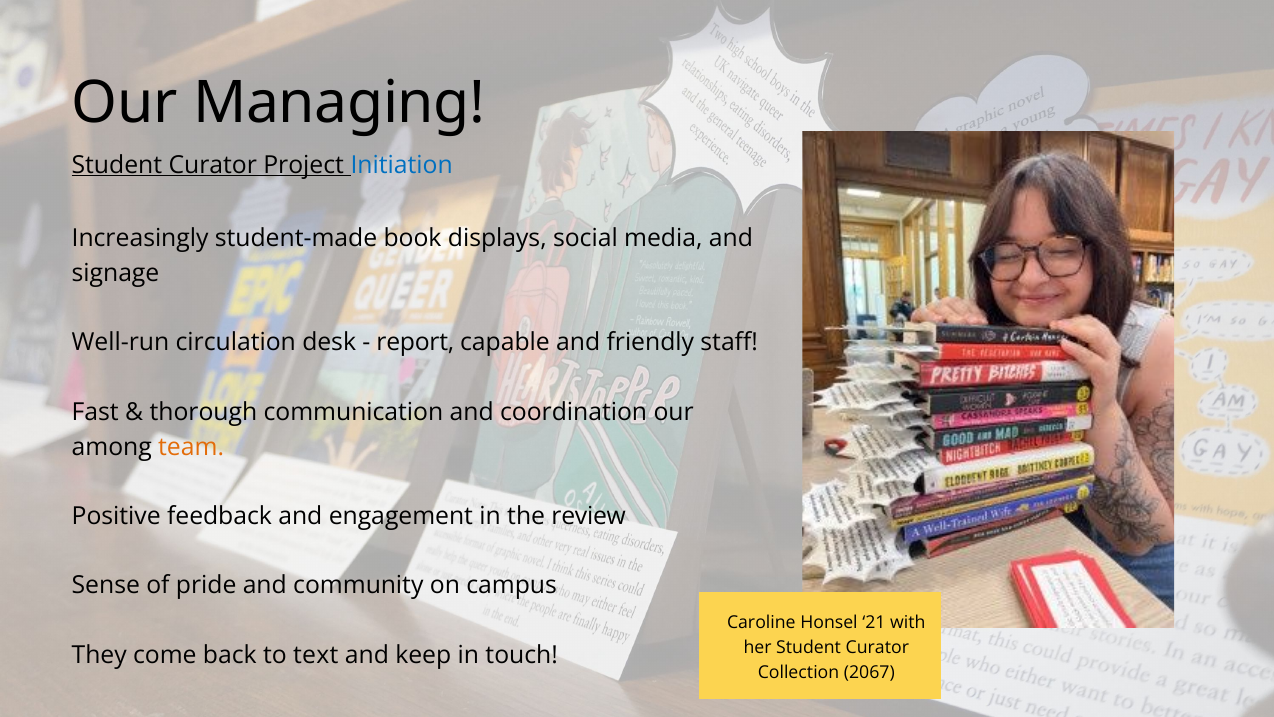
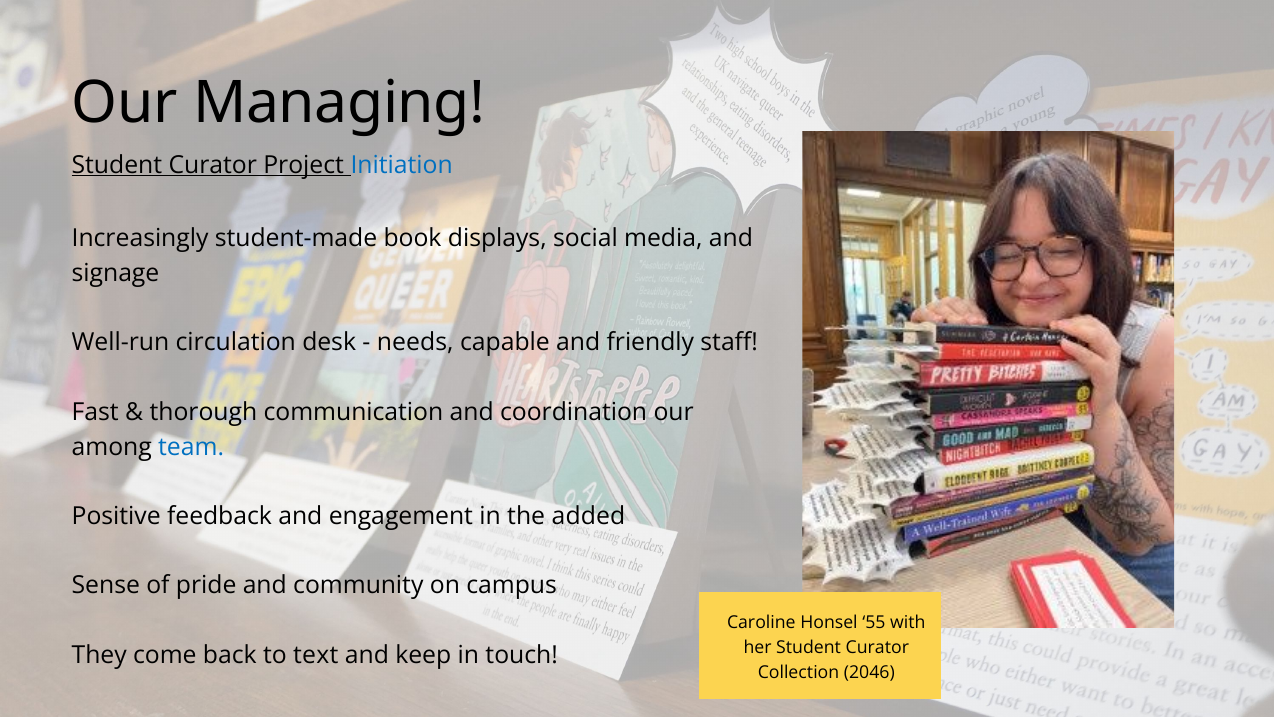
report: report -> needs
team colour: orange -> blue
review: review -> added
21: 21 -> 55
2067: 2067 -> 2046
